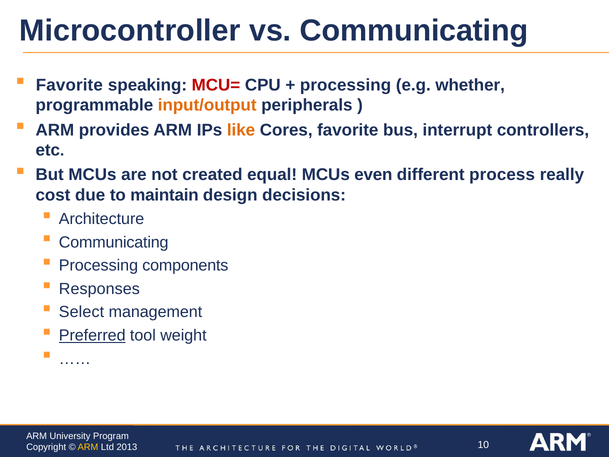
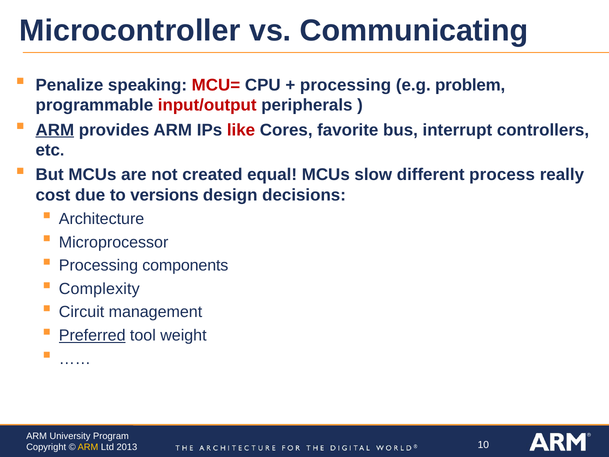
Favorite at (69, 85): Favorite -> Penalize
whether: whether -> problem
input/output colour: orange -> red
ARM at (55, 130) underline: none -> present
like colour: orange -> red
even: even -> slow
maintain: maintain -> versions
Communicating at (114, 242): Communicating -> Microprocessor
Responses: Responses -> Complexity
Select: Select -> Circuit
